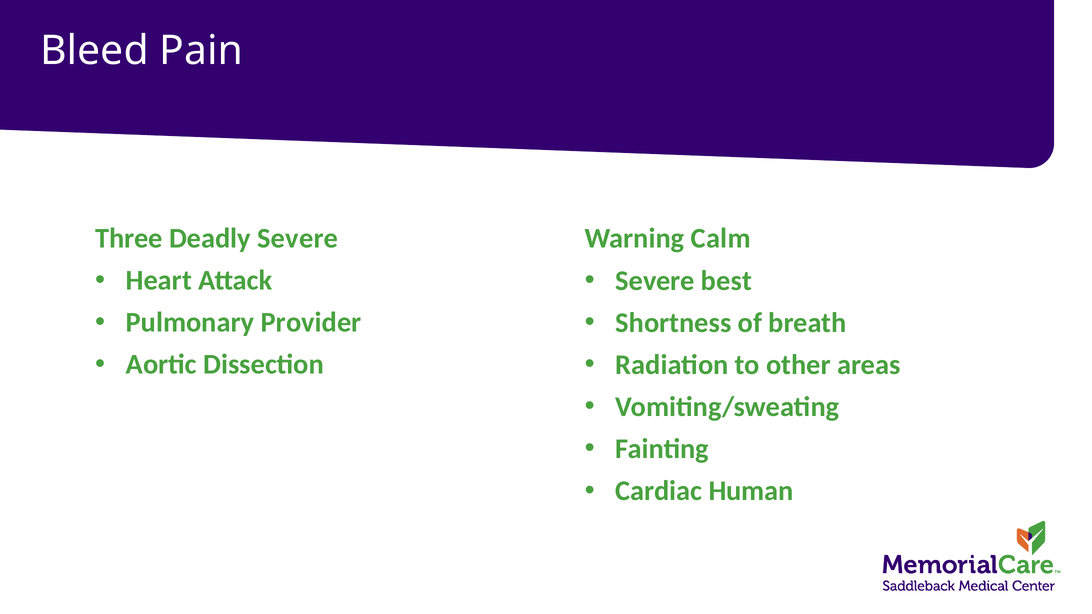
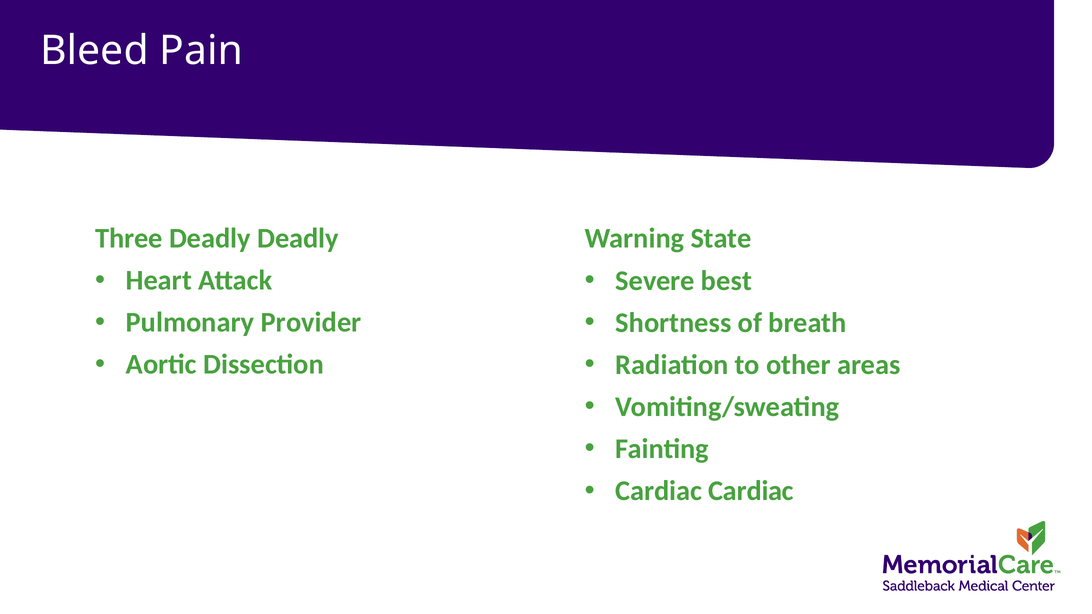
Deadly Severe: Severe -> Deadly
Calm: Calm -> State
Cardiac Human: Human -> Cardiac
